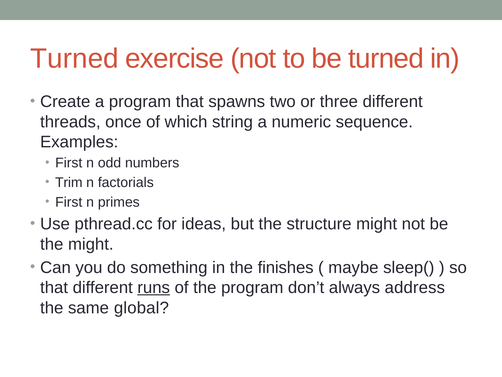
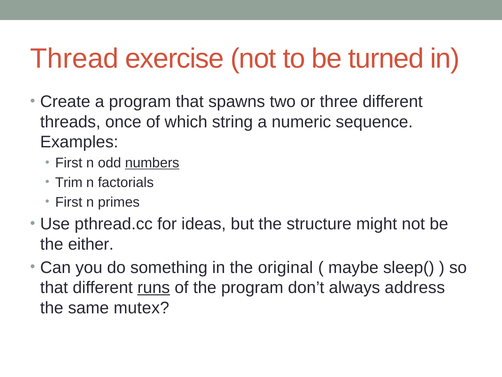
Turned at (74, 58): Turned -> Thread
numbers underline: none -> present
the might: might -> either
finishes: finishes -> original
global: global -> mutex
